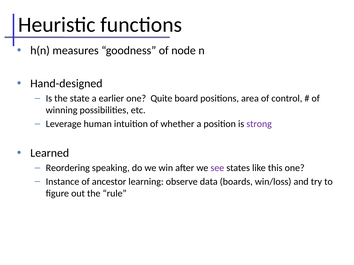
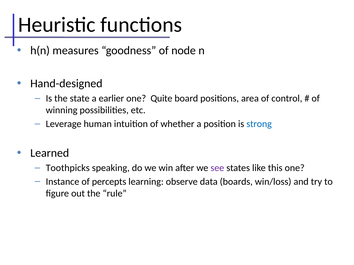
strong colour: purple -> blue
Reordering: Reordering -> Toothpicks
ancestor: ancestor -> percepts
